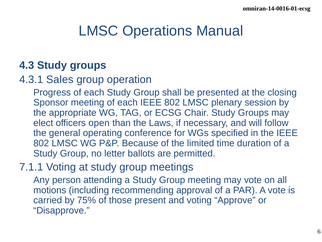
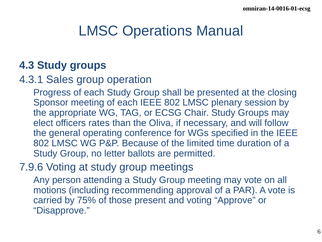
open: open -> rates
Laws: Laws -> Oliva
7.1.1: 7.1.1 -> 7.9.6
